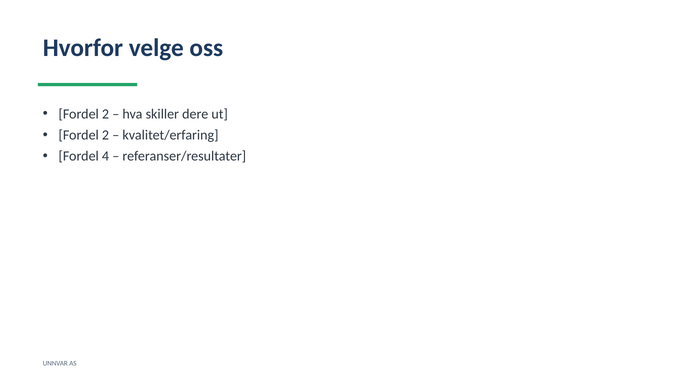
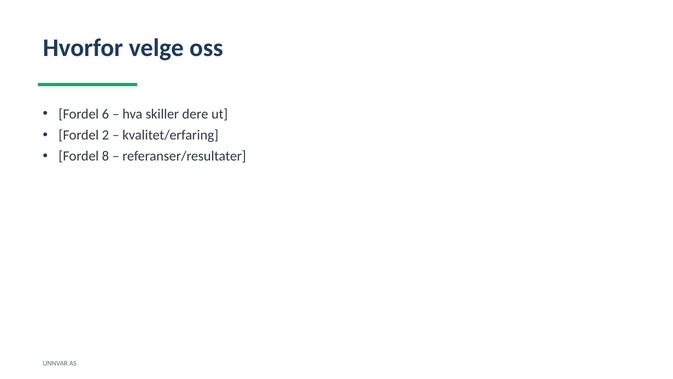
2 at (106, 114): 2 -> 6
4: 4 -> 8
